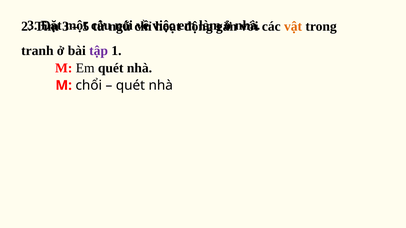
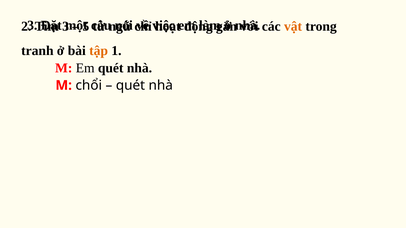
tập colour: purple -> orange
